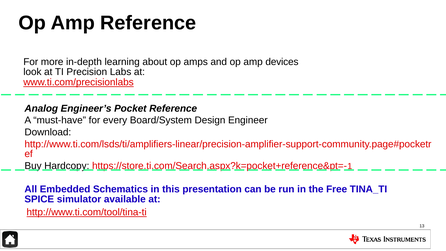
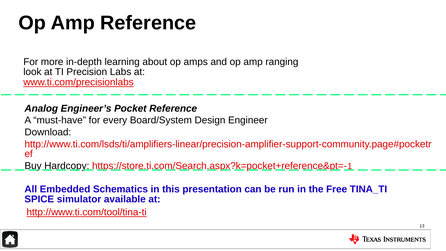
devices: devices -> ranging
